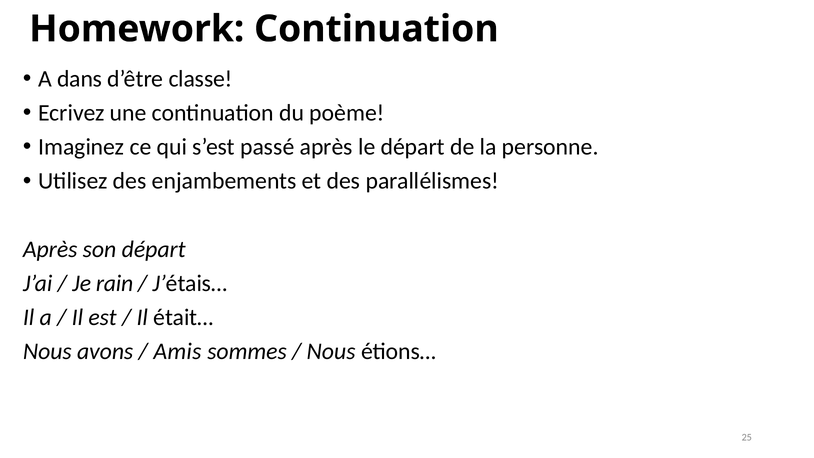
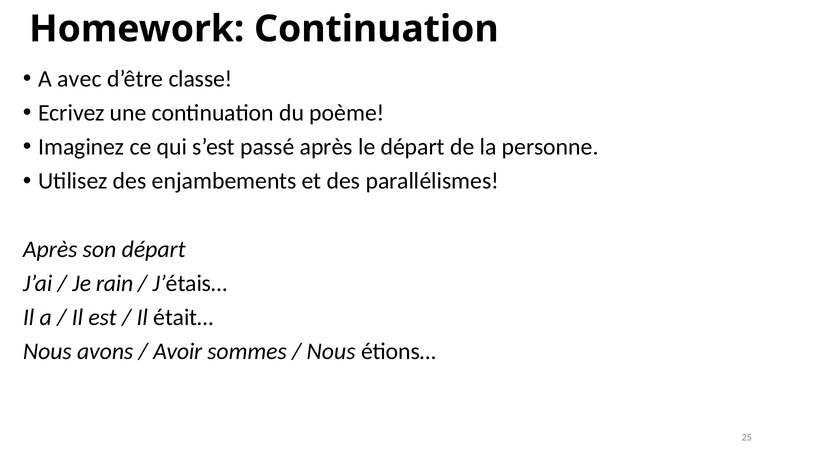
dans: dans -> avec
Amis: Amis -> Avoir
